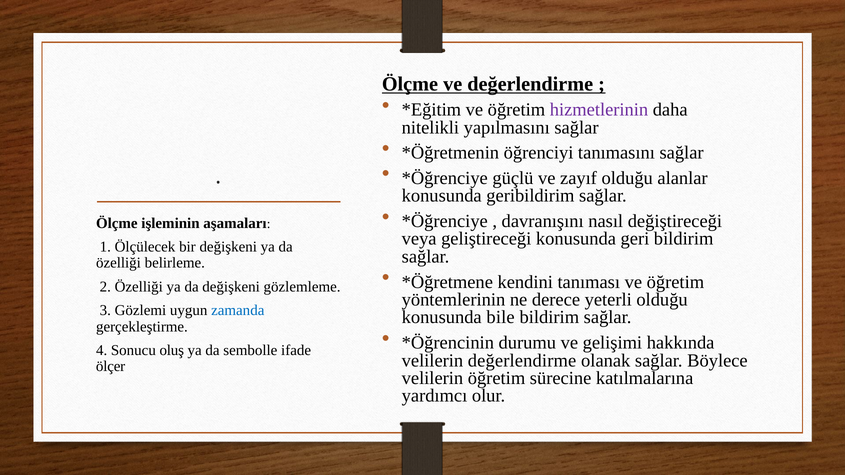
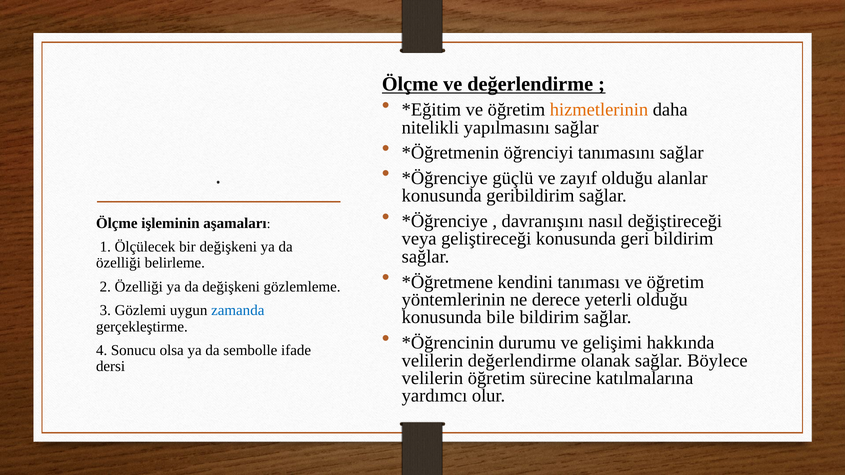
hizmetlerinin colour: purple -> orange
oluş: oluş -> olsa
ölçer: ölçer -> dersi
